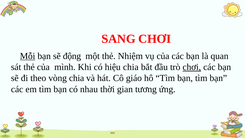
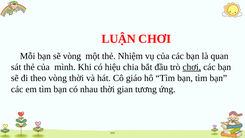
SANG: SANG -> LUẬN
Mỗi underline: present -> none
sẽ động: động -> vòng
vòng chia: chia -> thời
